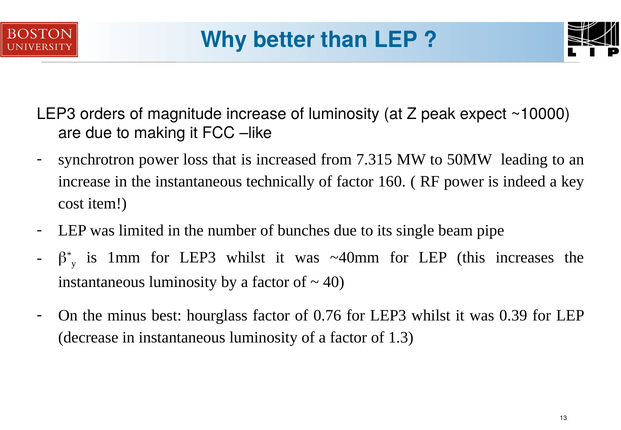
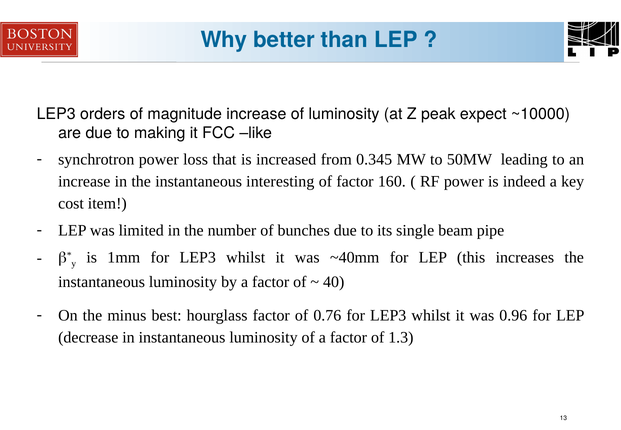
7.315: 7.315 -> 0.345
technically: technically -> interesting
0.39: 0.39 -> 0.96
